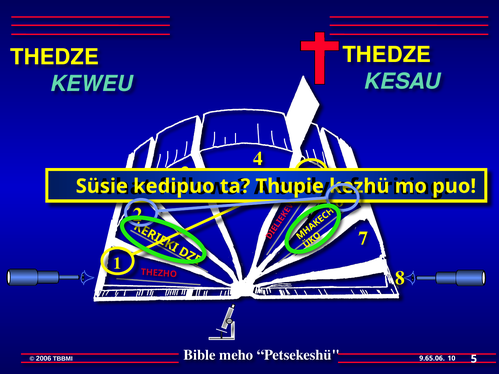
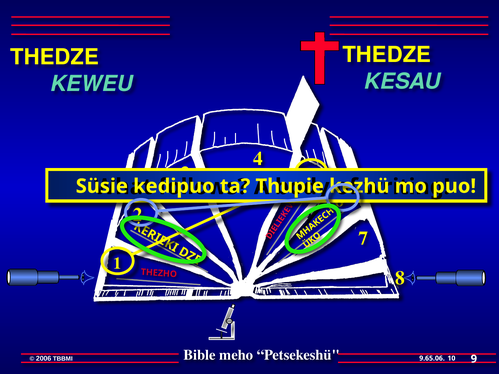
10 5: 5 -> 9
